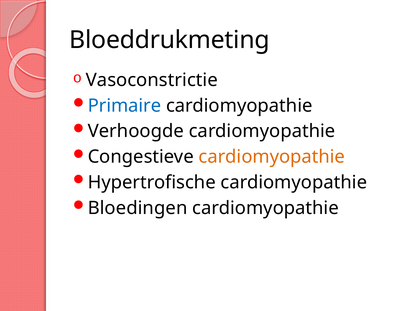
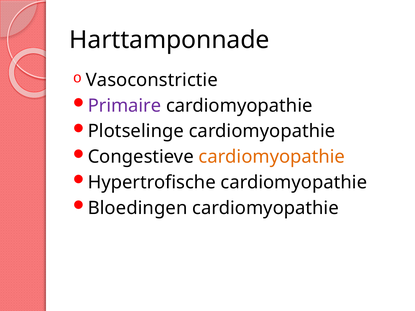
Bloeddrukmeting: Bloeddrukmeting -> Harttamponnade
Primaire colour: blue -> purple
Verhoogde: Verhoogde -> Plotselinge
